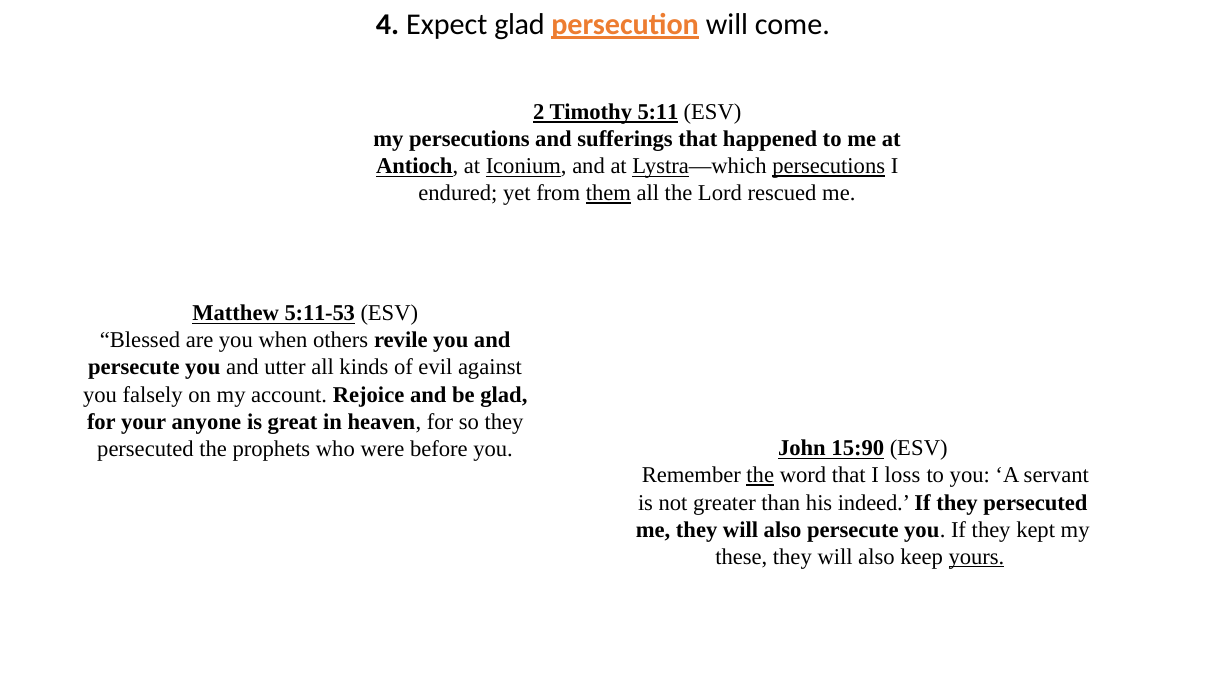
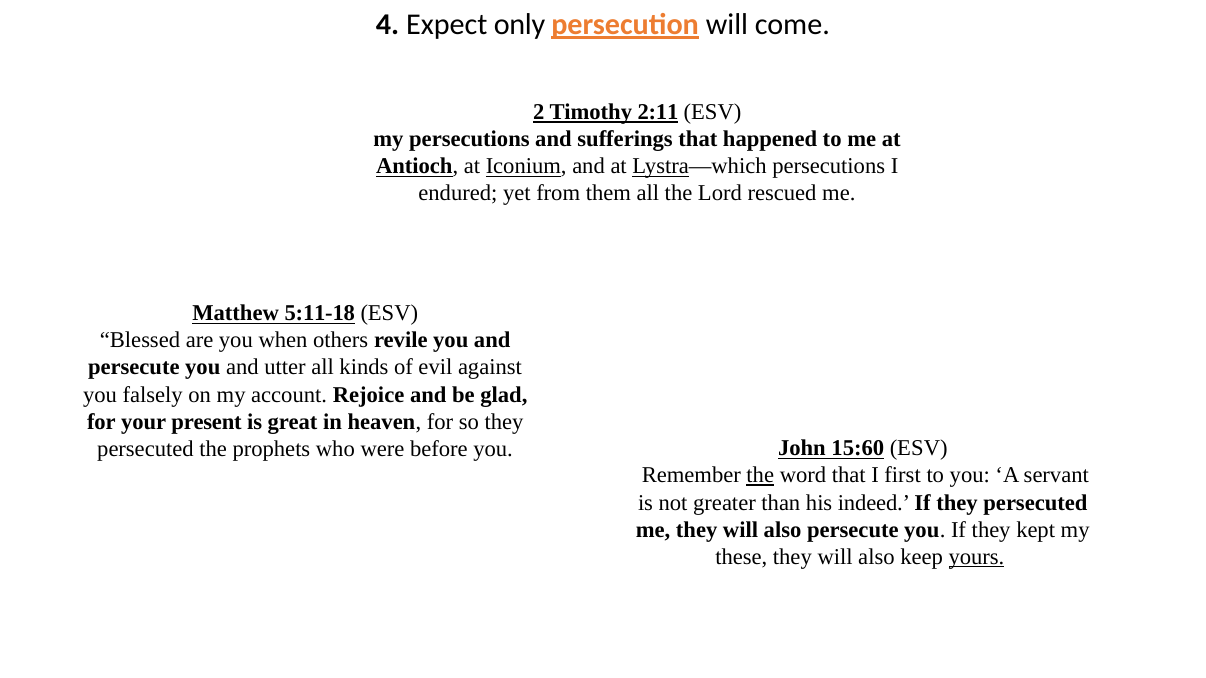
Expect glad: glad -> only
5:11: 5:11 -> 2:11
persecutions at (829, 166) underline: present -> none
them underline: present -> none
5:11-53: 5:11-53 -> 5:11-18
anyone: anyone -> present
15:90: 15:90 -> 15:60
loss: loss -> first
